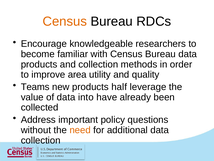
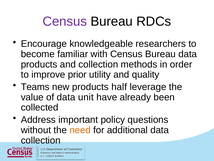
Census at (65, 21) colour: orange -> purple
area: area -> prior
into: into -> unit
